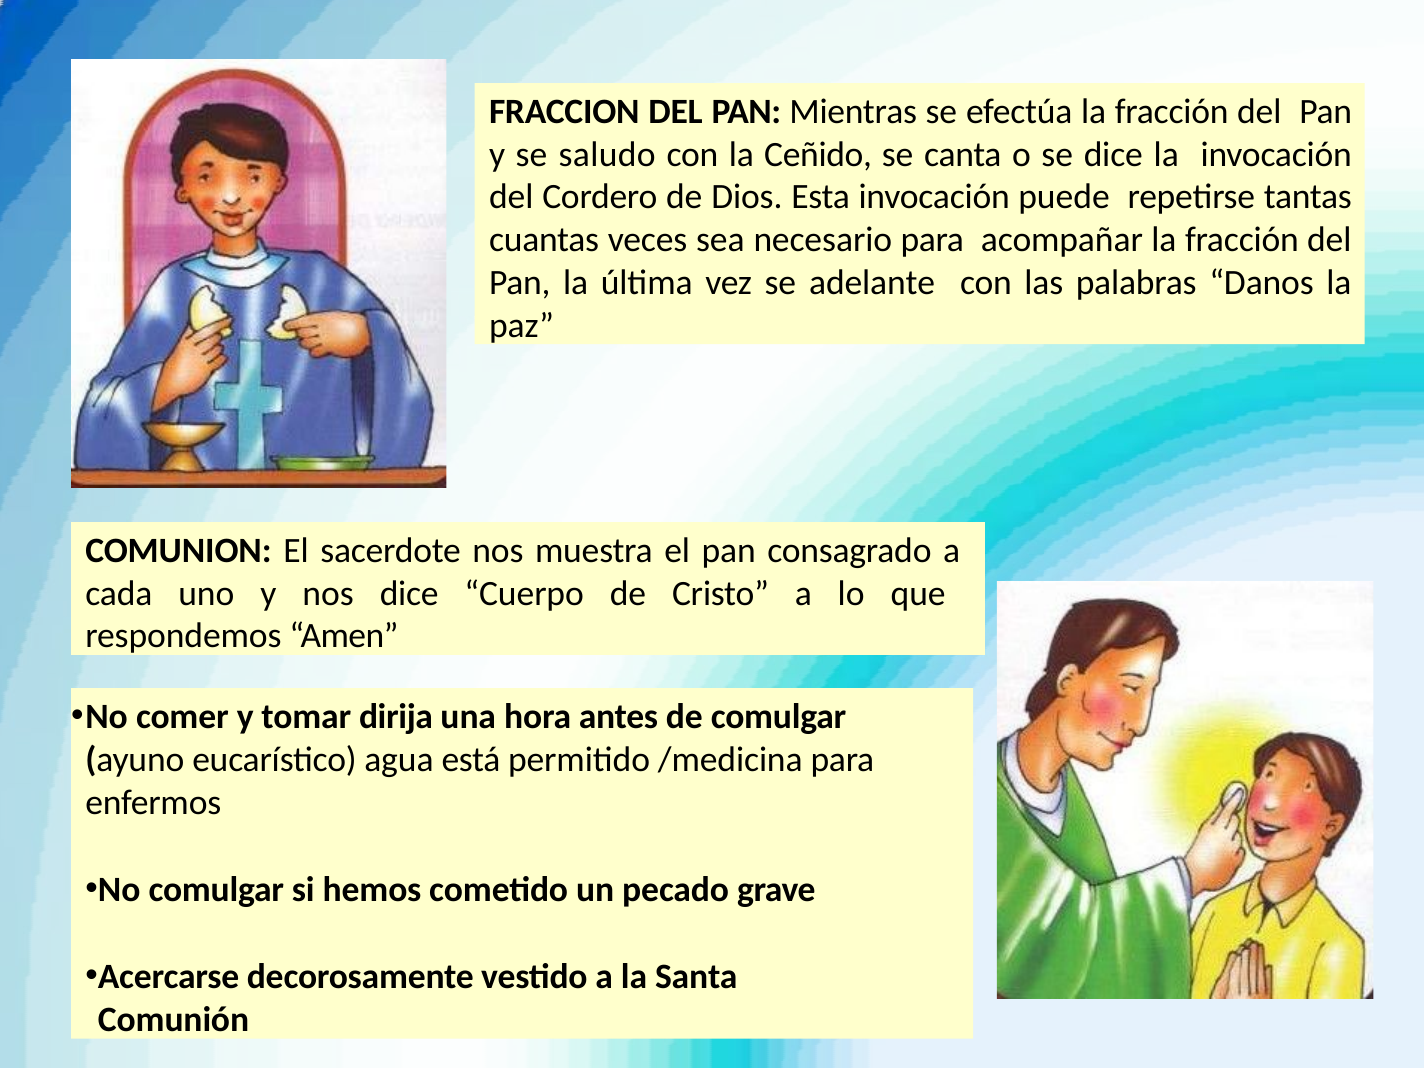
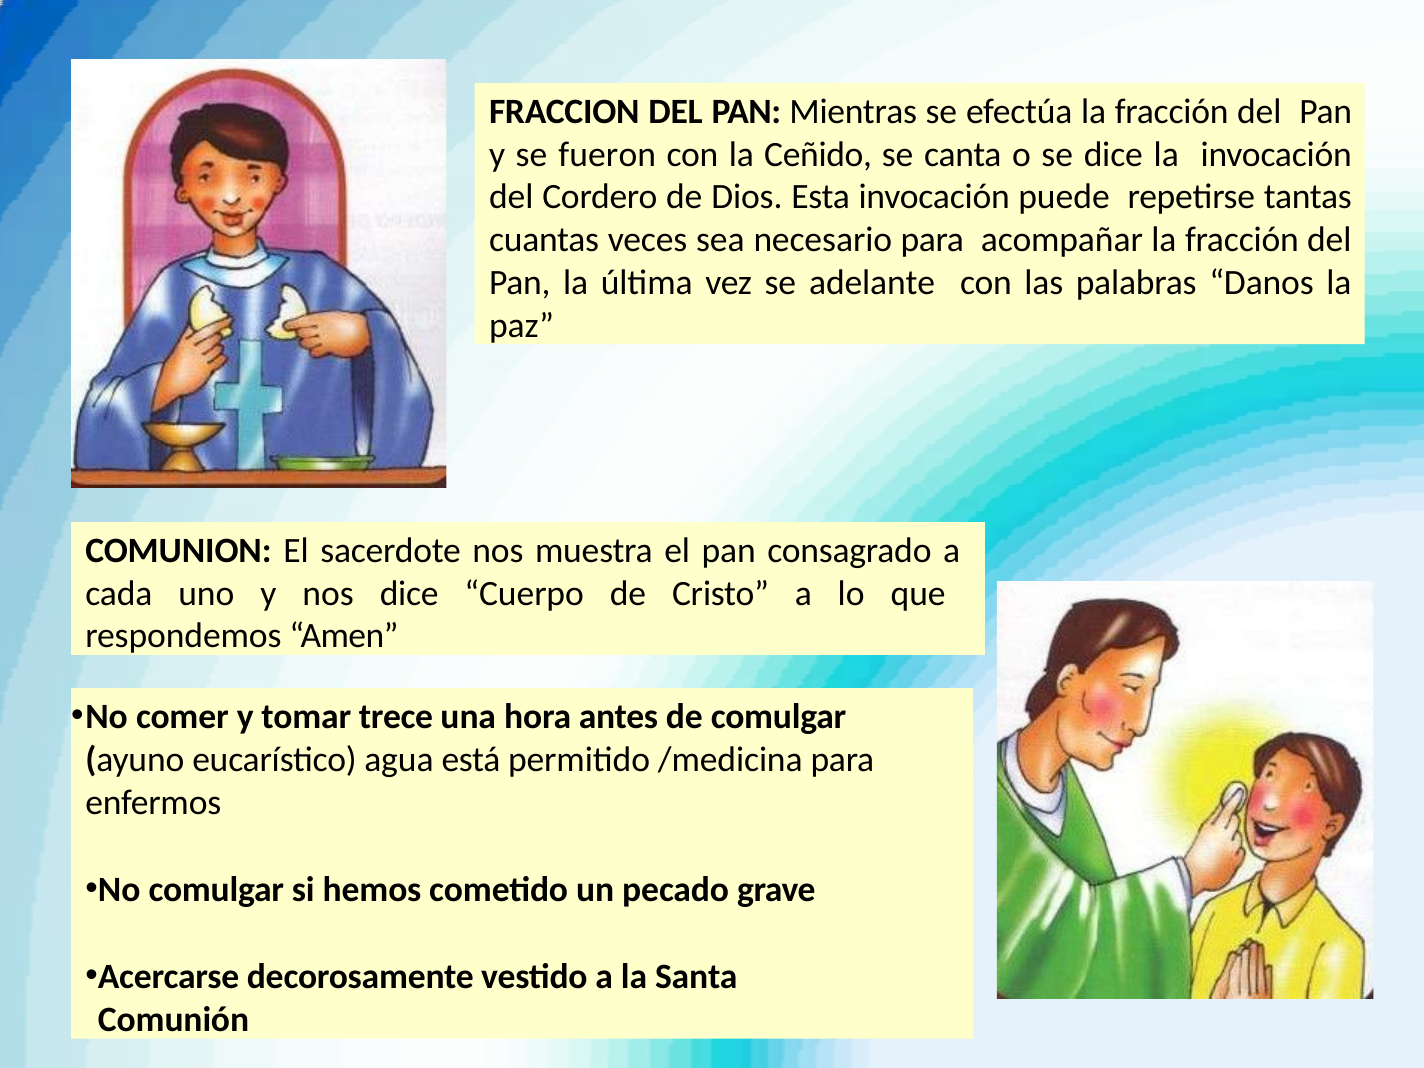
saludo: saludo -> fueron
dirija: dirija -> trece
